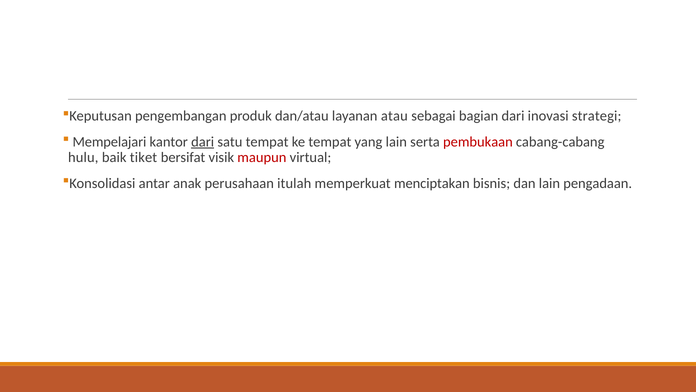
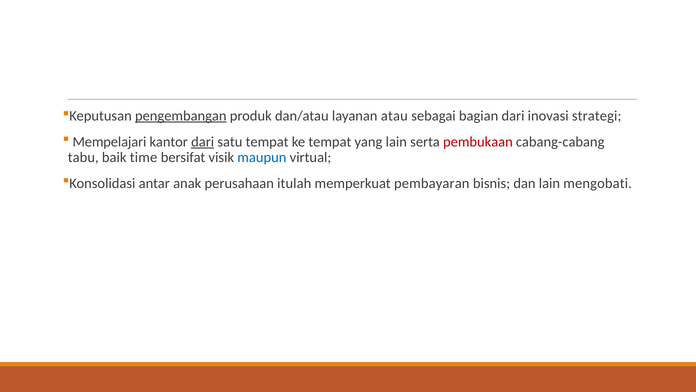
pengembangan underline: none -> present
hulu: hulu -> tabu
tiket: tiket -> time
maupun colour: red -> blue
menciptakan: menciptakan -> pembayaran
pengadaan: pengadaan -> mengobati
